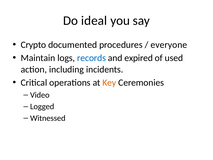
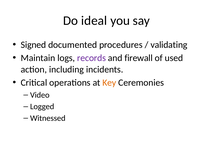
Crypto: Crypto -> Signed
everyone: everyone -> validating
records colour: blue -> purple
expired: expired -> firewall
